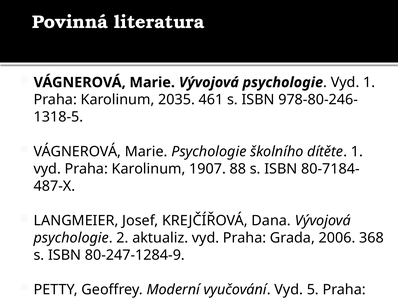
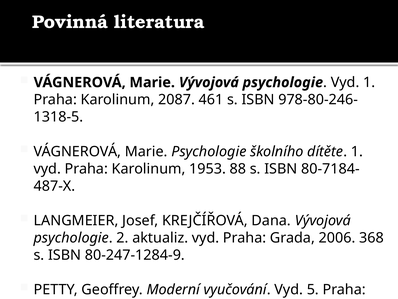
2035: 2035 -> 2087
1907: 1907 -> 1953
